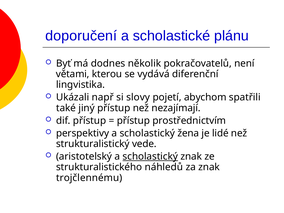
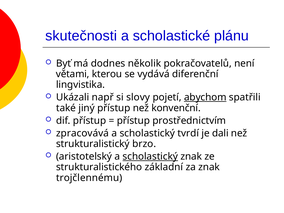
doporučení: doporučení -> skutečnosti
abychom underline: none -> present
nezajímají: nezajímají -> konvenční
perspektivy: perspektivy -> zpracovává
žena: žena -> tvrdí
lidé: lidé -> dali
vede: vede -> brzo
náhledů: náhledů -> základní
